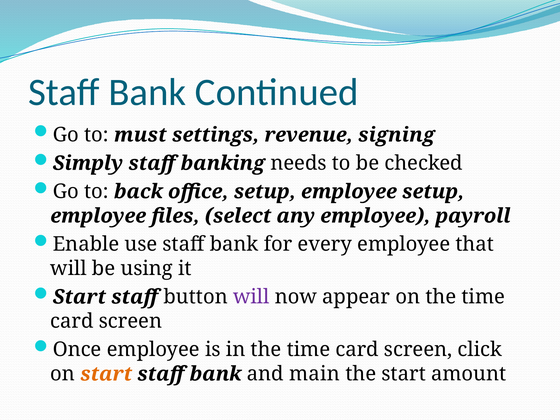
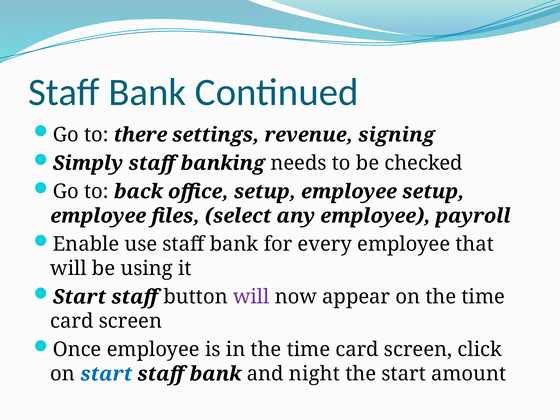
must: must -> there
start at (106, 374) colour: orange -> blue
main: main -> night
